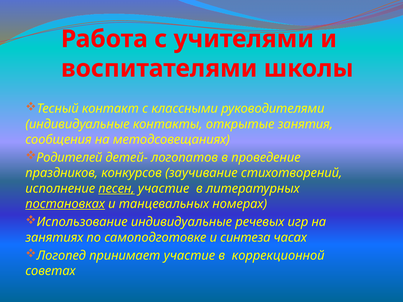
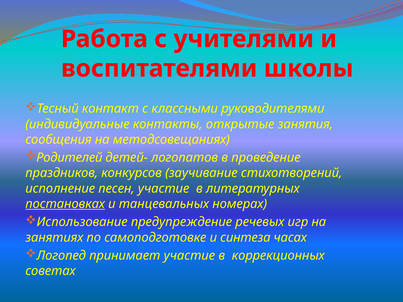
песен underline: present -> none
Использование индивидуальные: индивидуальные -> предупреждение
коррекционной: коррекционной -> коррекционных
